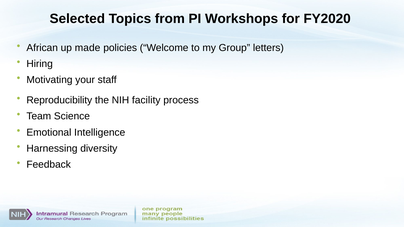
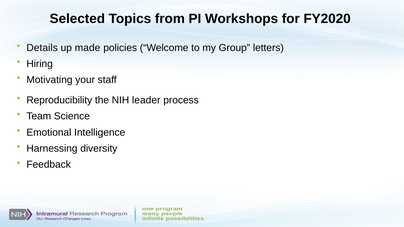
African: African -> Details
facility: facility -> leader
